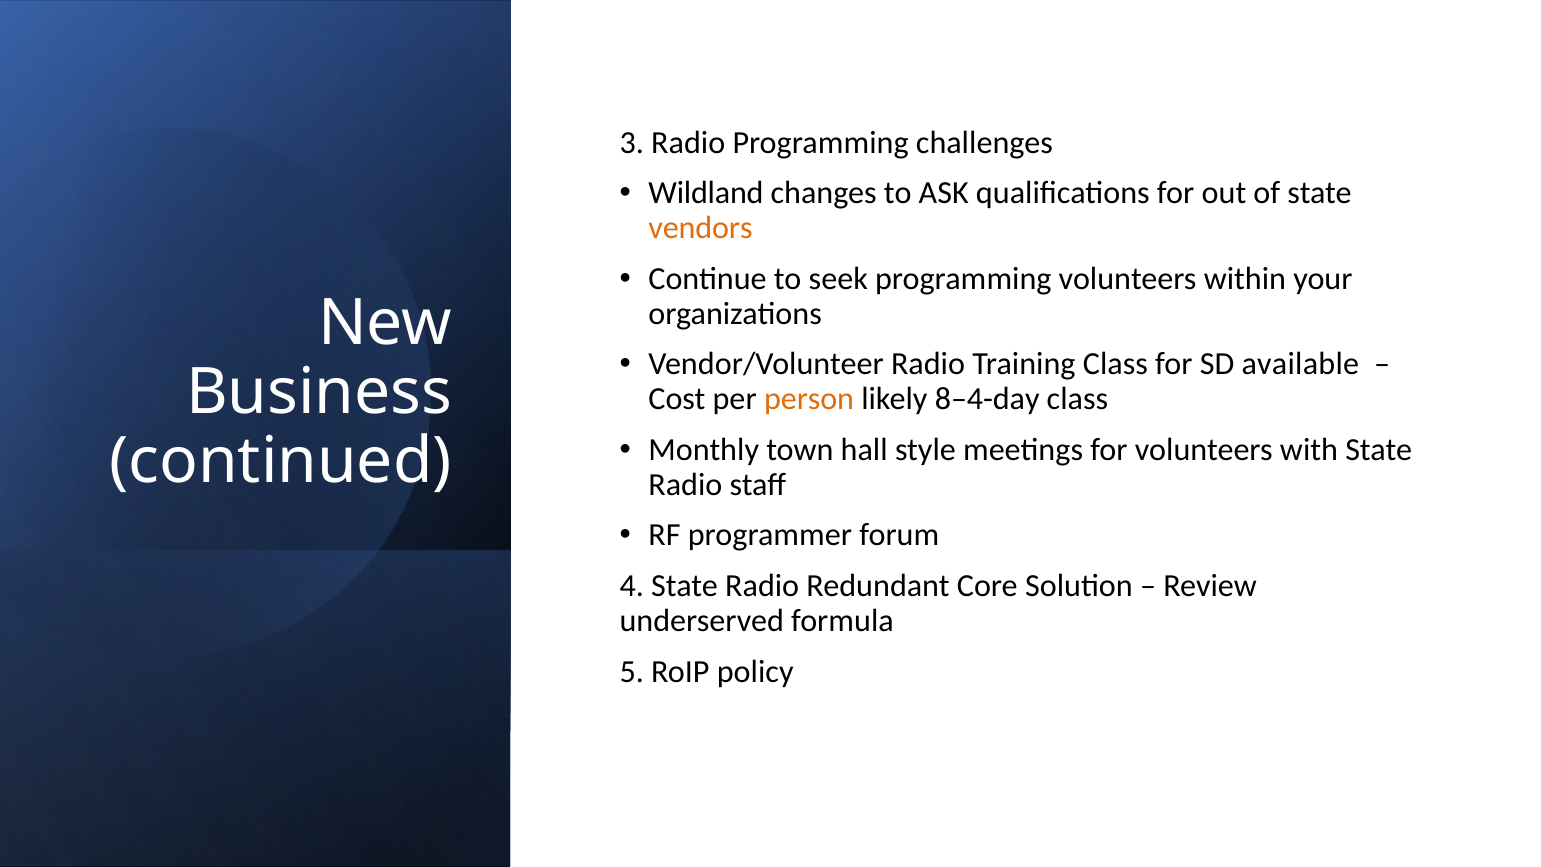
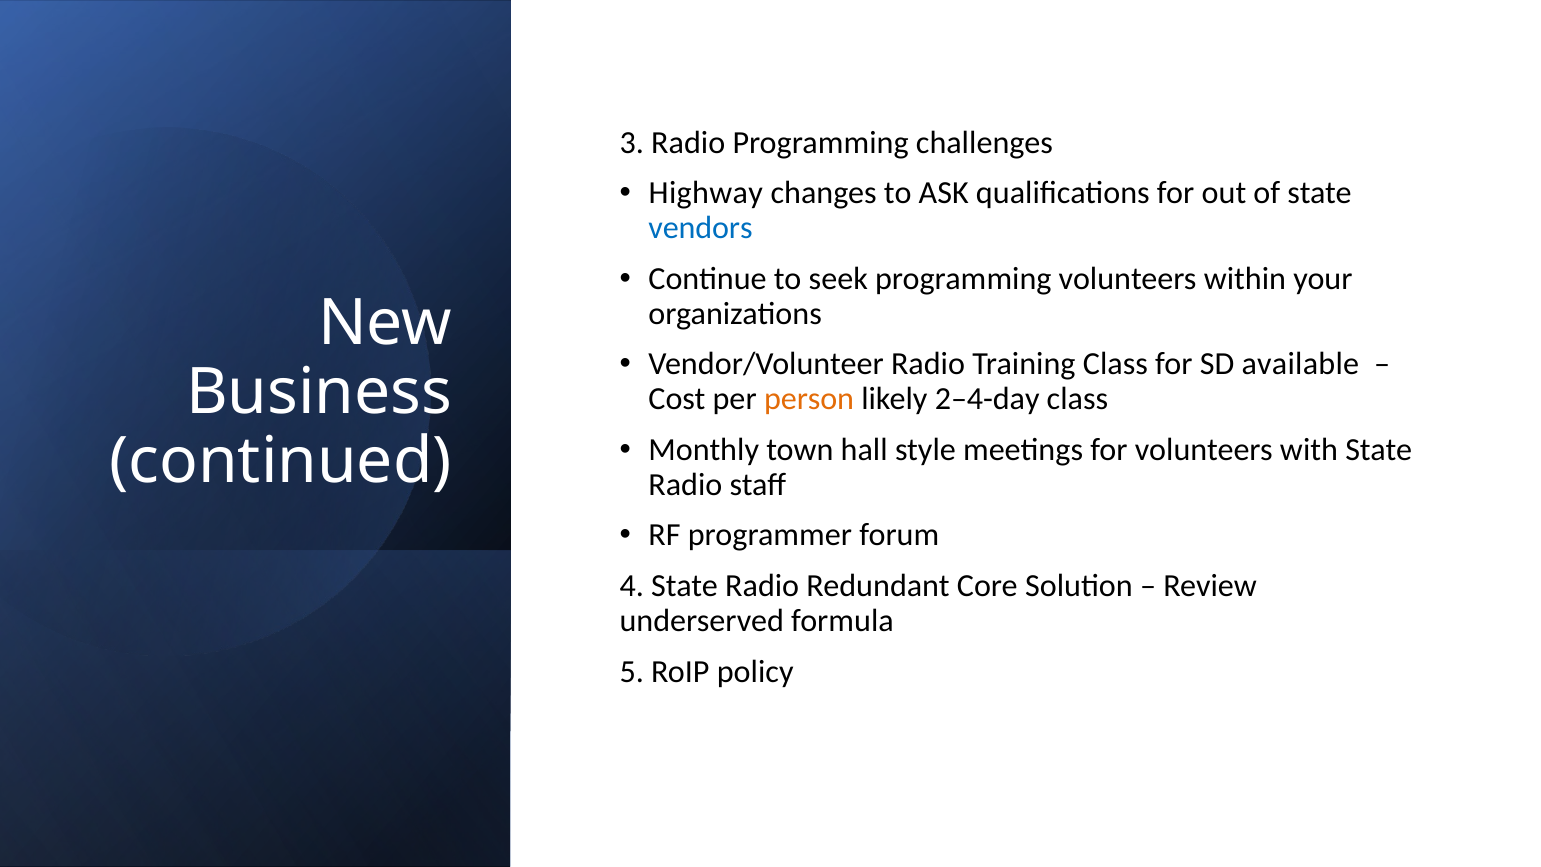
Wildland: Wildland -> Highway
vendors colour: orange -> blue
8–4-day: 8–4-day -> 2–4-day
